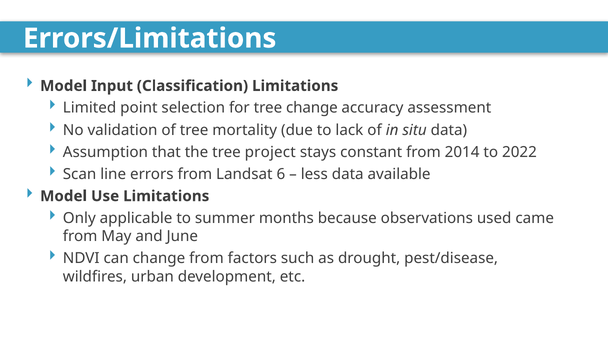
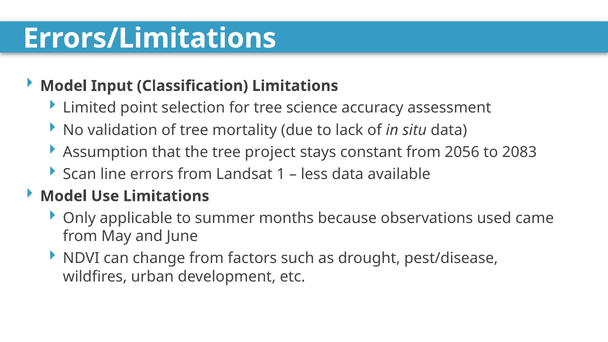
tree change: change -> science
2014: 2014 -> 2056
2022: 2022 -> 2083
6: 6 -> 1
